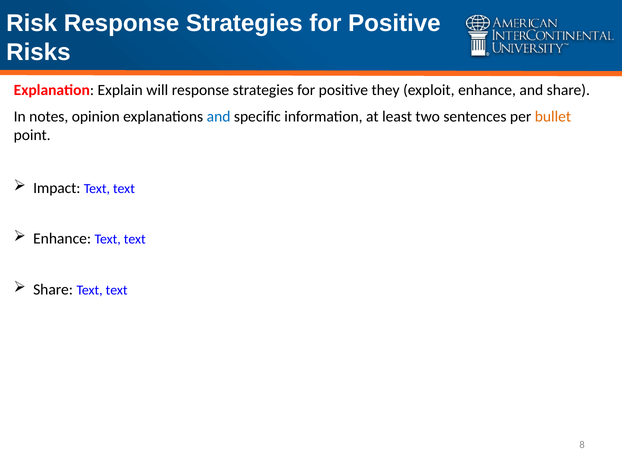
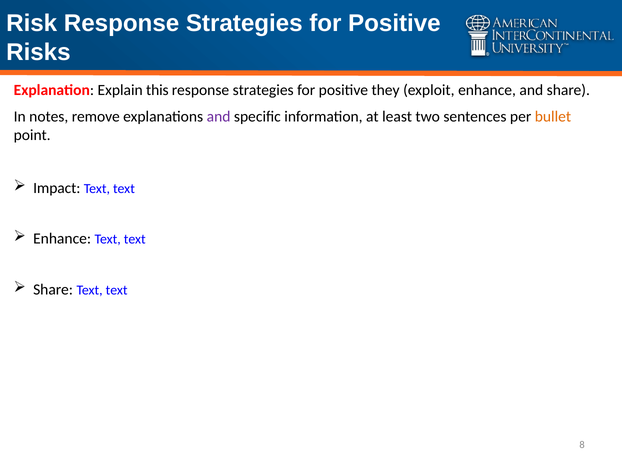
will: will -> this
opinion: opinion -> remove
and at (219, 117) colour: blue -> purple
